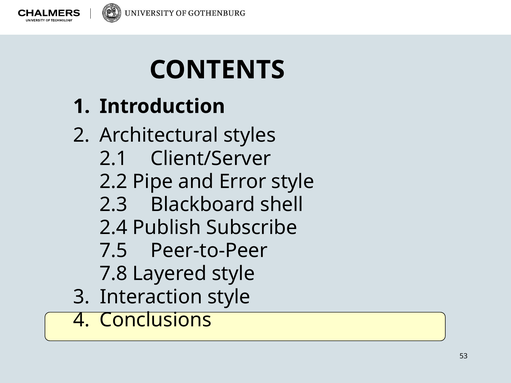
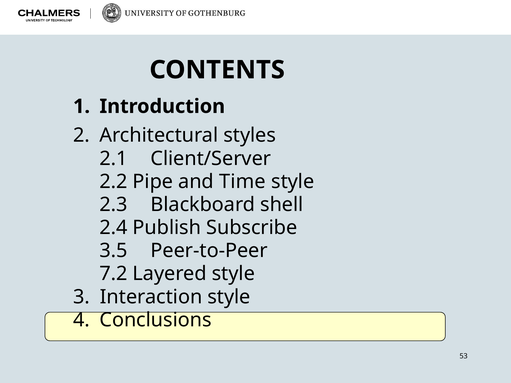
Error: Error -> Time
7.5: 7.5 -> 3.5
7.8: 7.8 -> 7.2
